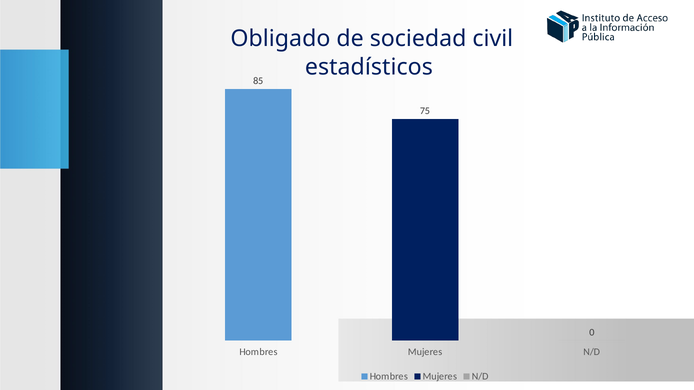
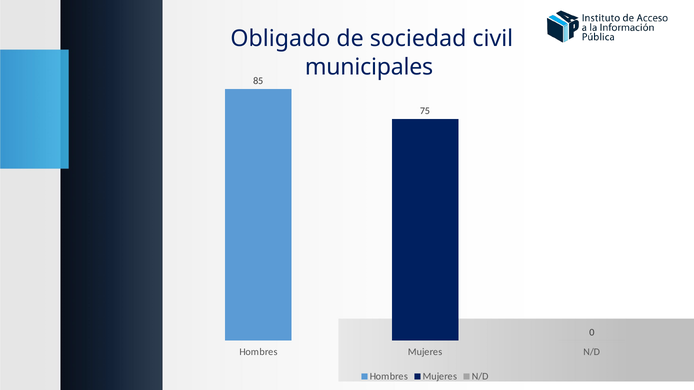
estadísticos: estadísticos -> municipales
